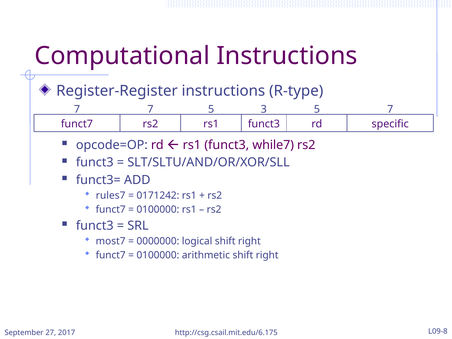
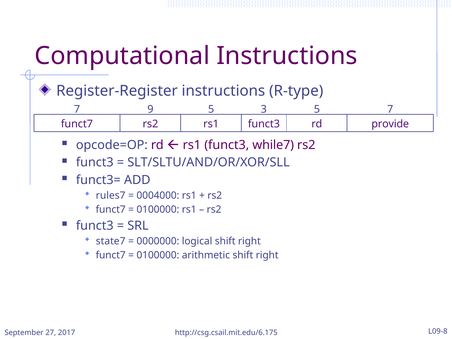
7 7: 7 -> 9
specific: specific -> provide
0171242: 0171242 -> 0004000
most7: most7 -> state7
